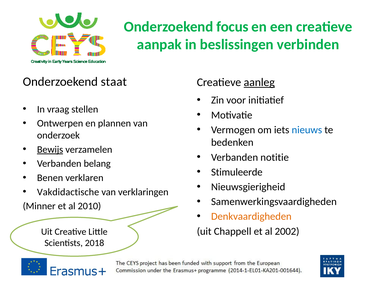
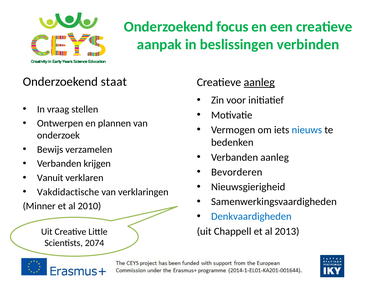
Bewijs underline: present -> none
Verbanden notitie: notitie -> aanleg
belang: belang -> krijgen
Stimuleerde: Stimuleerde -> Bevorderen
Benen: Benen -> Vanuit
Denkvaardigheden colour: orange -> blue
2002: 2002 -> 2013
2018: 2018 -> 2074
